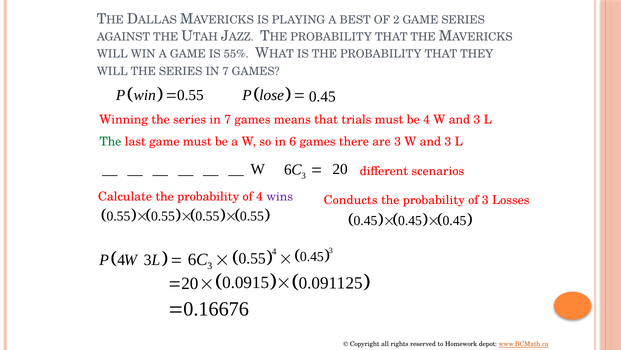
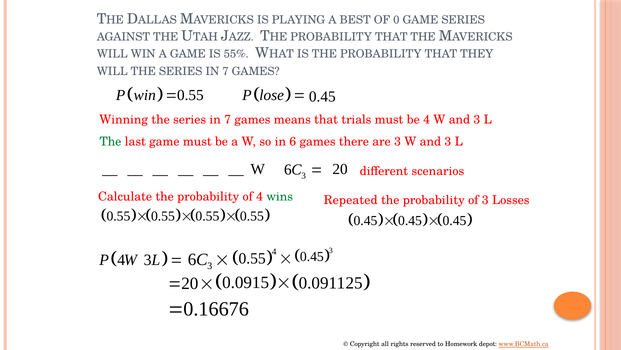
2: 2 -> 0
wins colour: purple -> green
Conducts: Conducts -> Repeated
